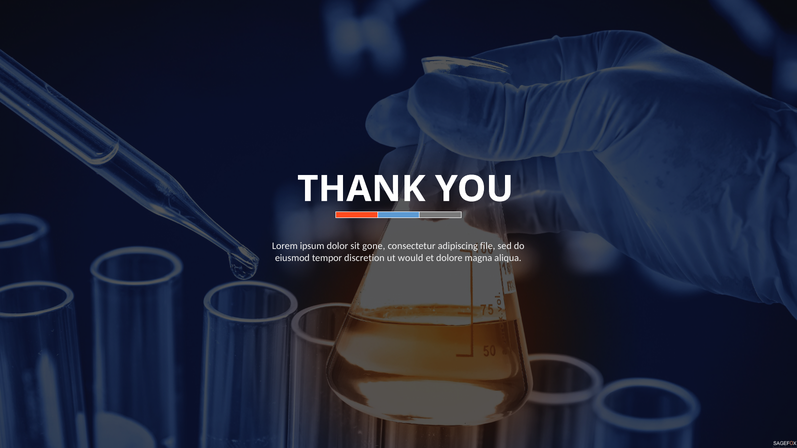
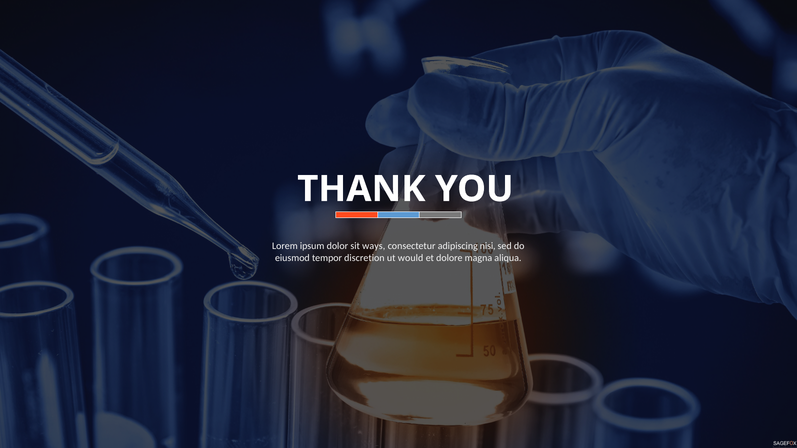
gone: gone -> ways
file: file -> nisi
